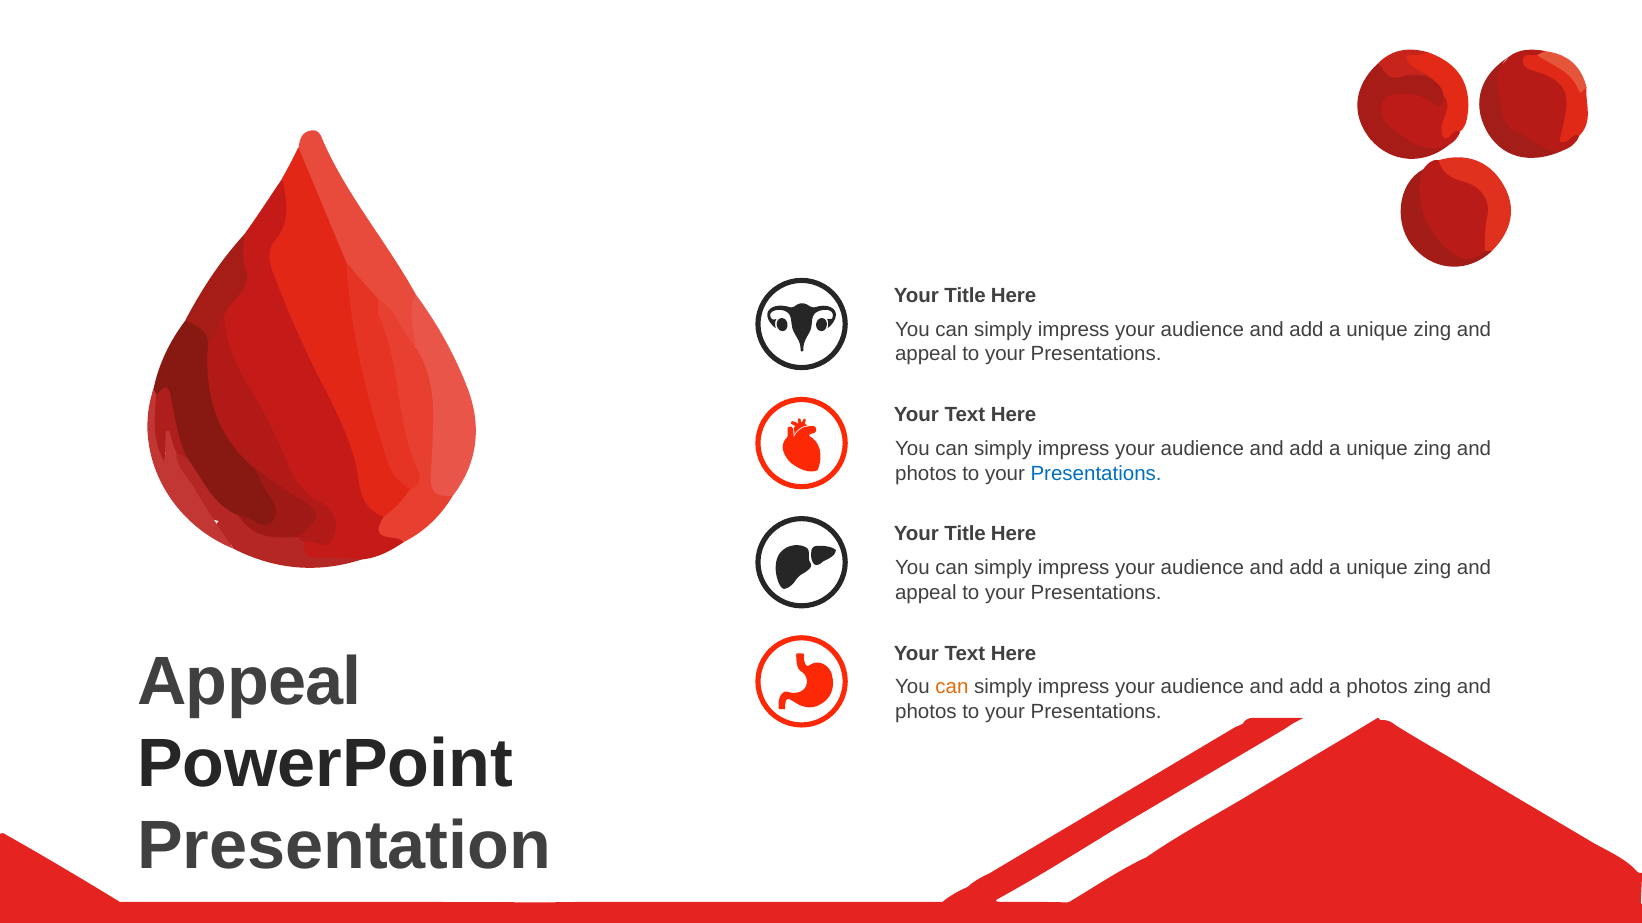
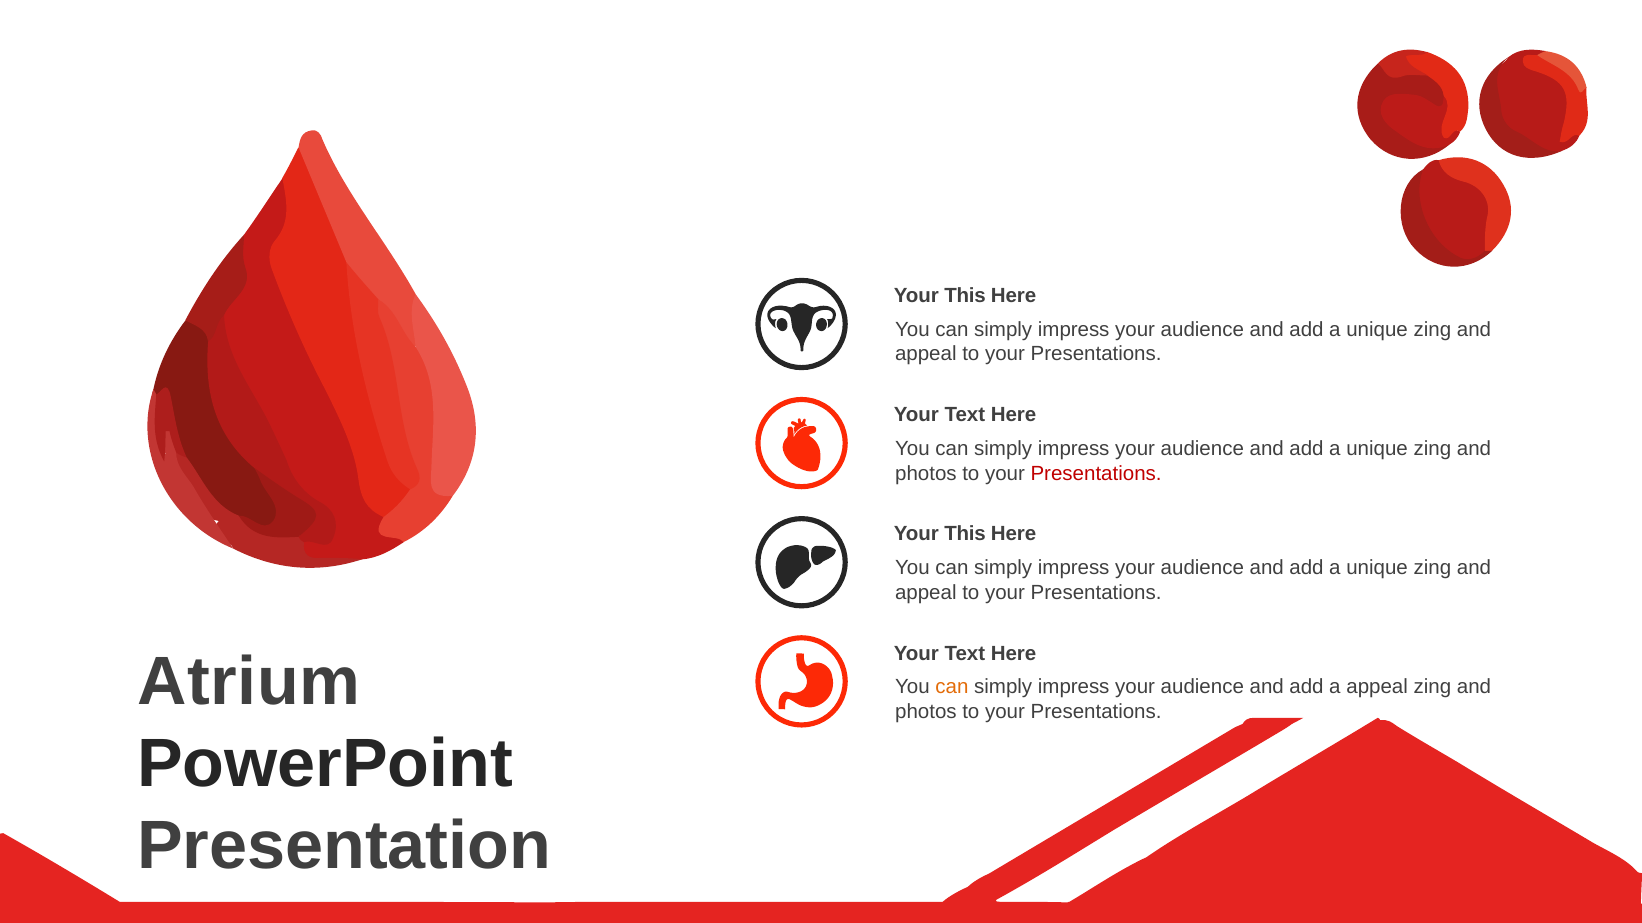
Title at (965, 296): Title -> This
Presentations at (1096, 474) colour: blue -> red
Title at (965, 535): Title -> This
Appeal at (250, 682): Appeal -> Atrium
a photos: photos -> appeal
